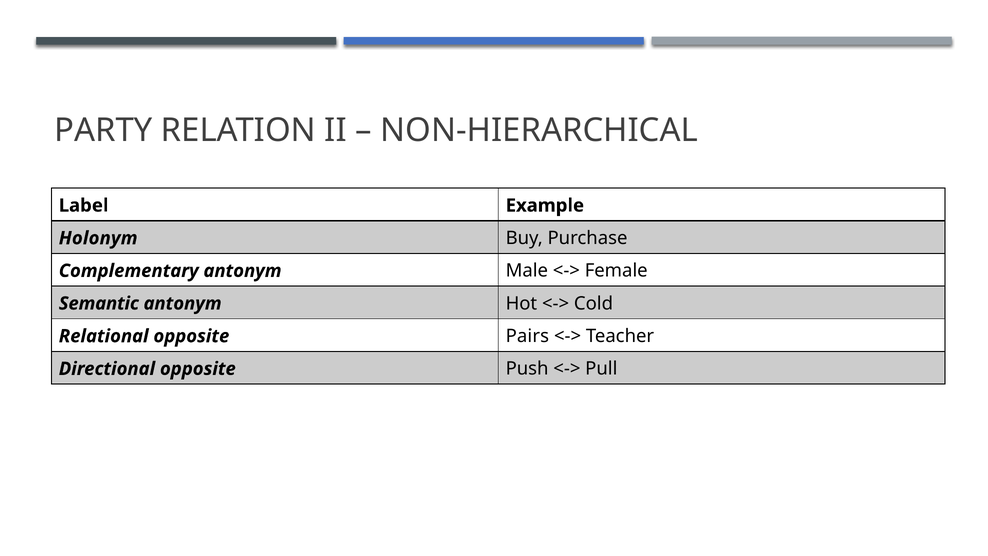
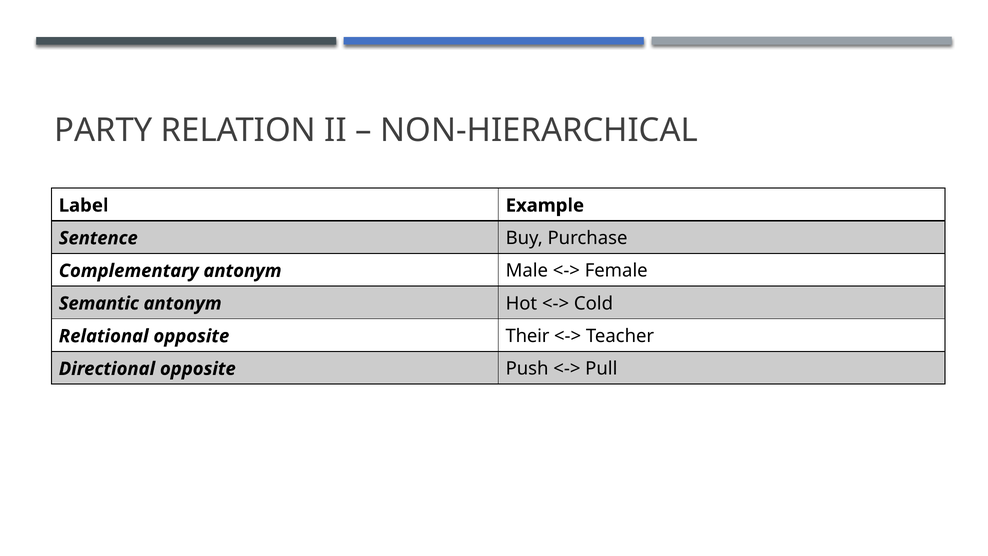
Holonym: Holonym -> Sentence
Pairs: Pairs -> Their
